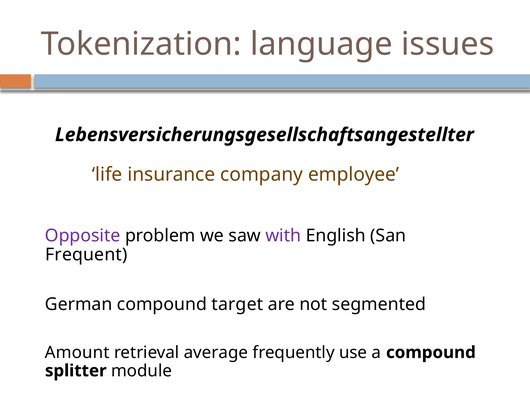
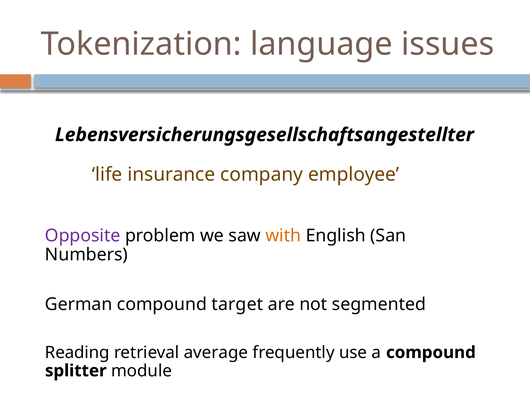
with colour: purple -> orange
Frequent: Frequent -> Numbers
Amount: Amount -> Reading
